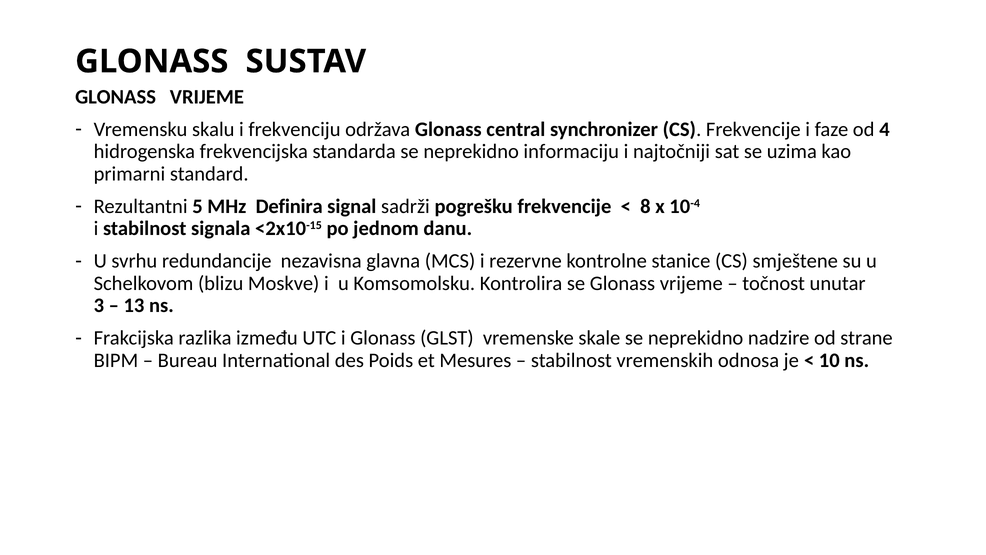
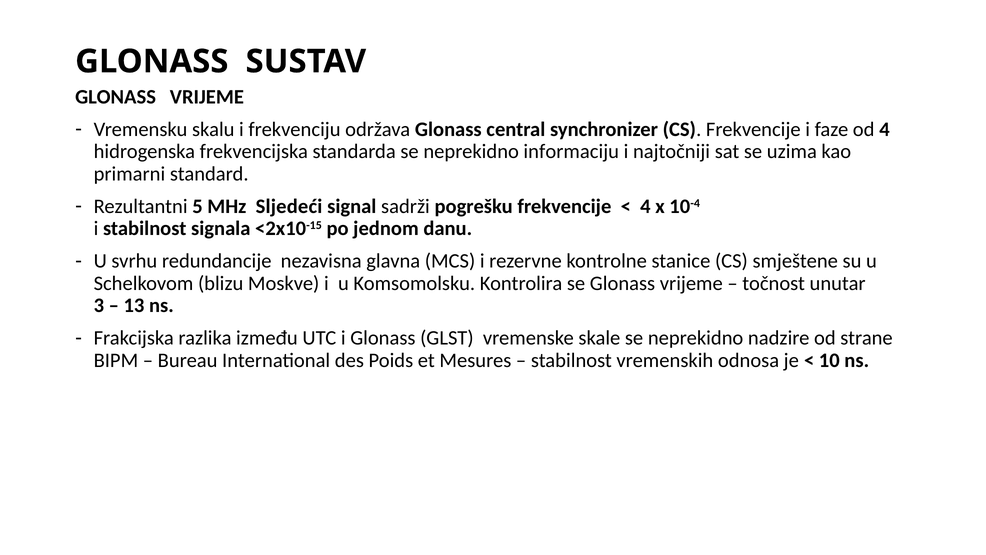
Definira: Definira -> Sljedeći
8 at (645, 206): 8 -> 4
